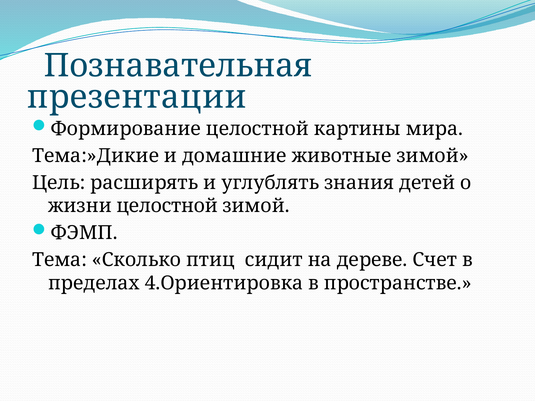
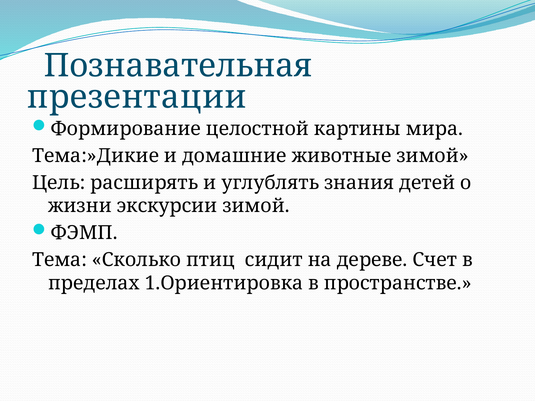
жизни целостной: целостной -> экскурсии
4.Ориентировка: 4.Ориентировка -> 1.Ориентировка
